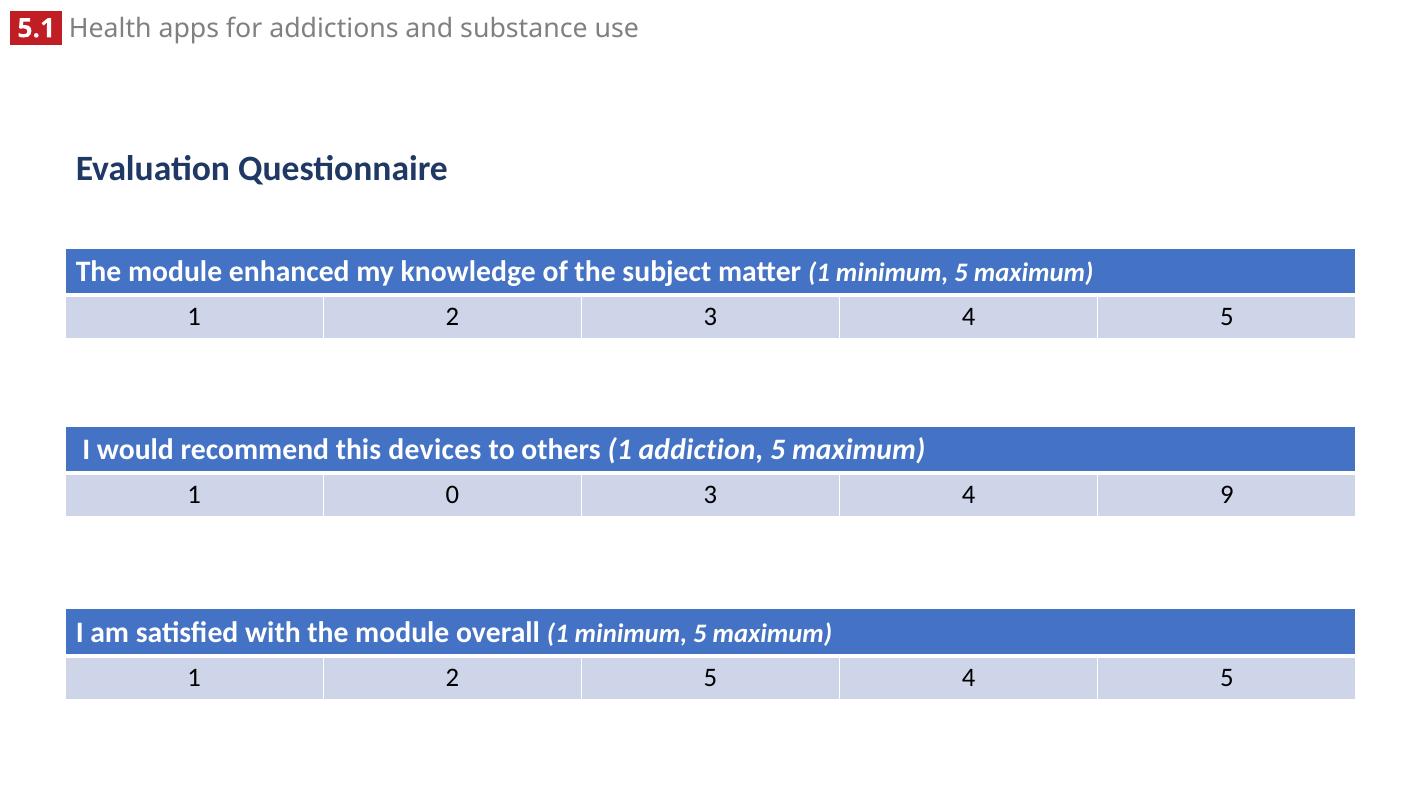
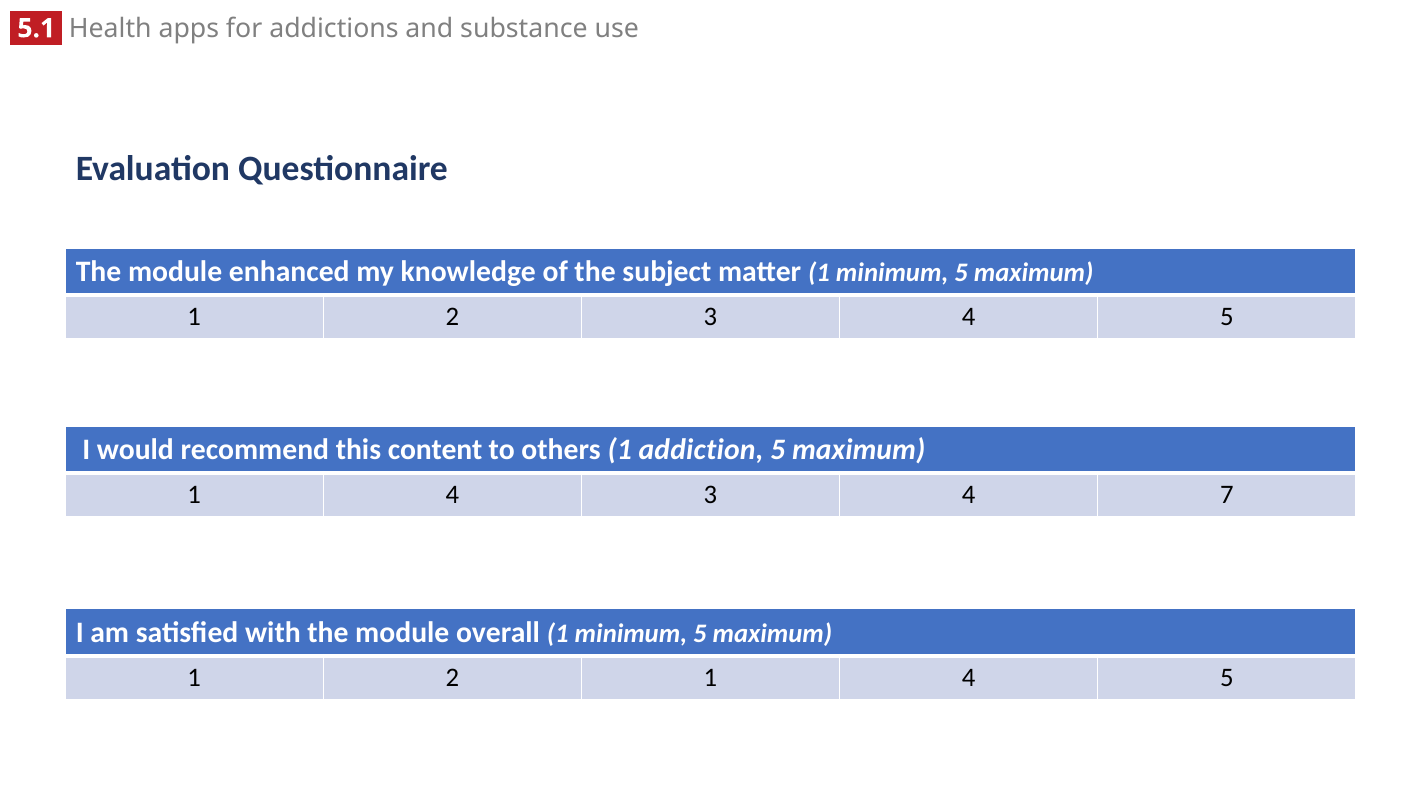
devices: devices -> content
0 at (452, 495): 0 -> 4
9: 9 -> 7
2 5: 5 -> 1
